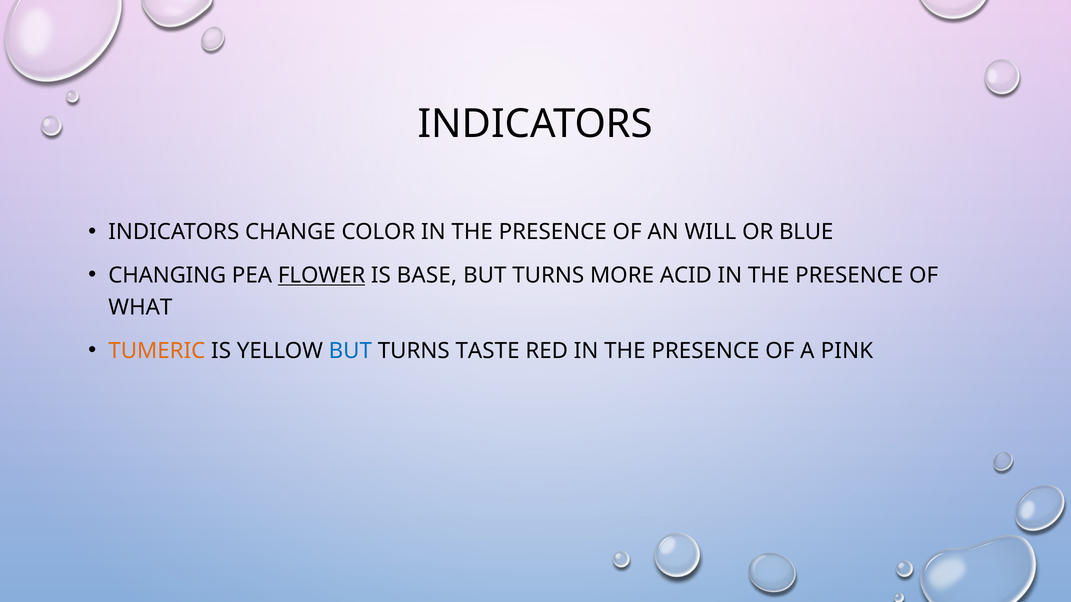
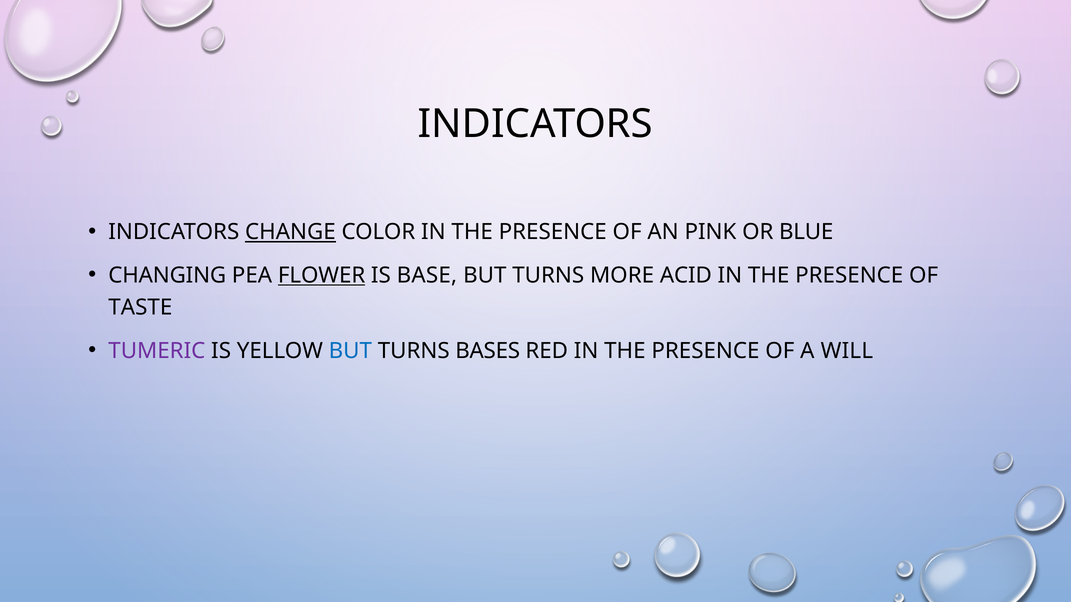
CHANGE underline: none -> present
WILL: WILL -> PINK
WHAT: WHAT -> TASTE
TUMERIC colour: orange -> purple
TASTE: TASTE -> BASES
PINK: PINK -> WILL
